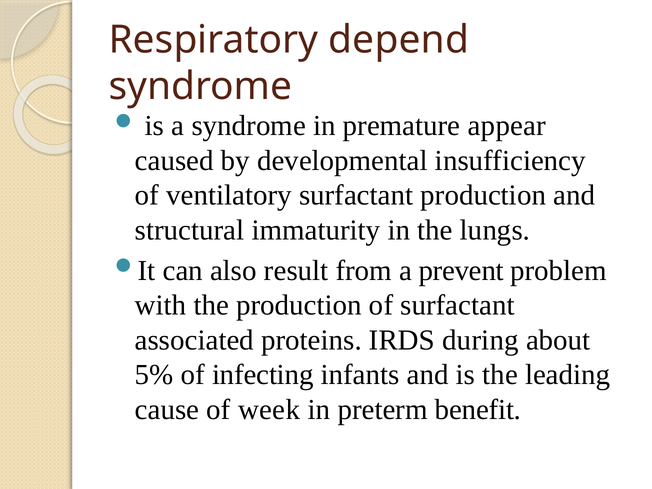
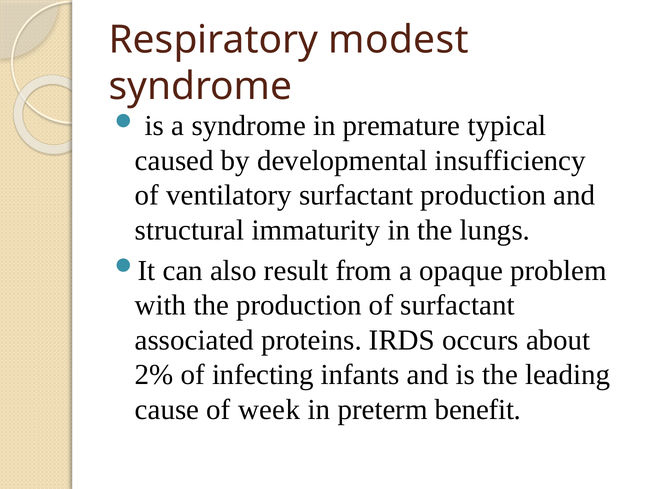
depend: depend -> modest
appear: appear -> typical
prevent: prevent -> opaque
during: during -> occurs
5%: 5% -> 2%
